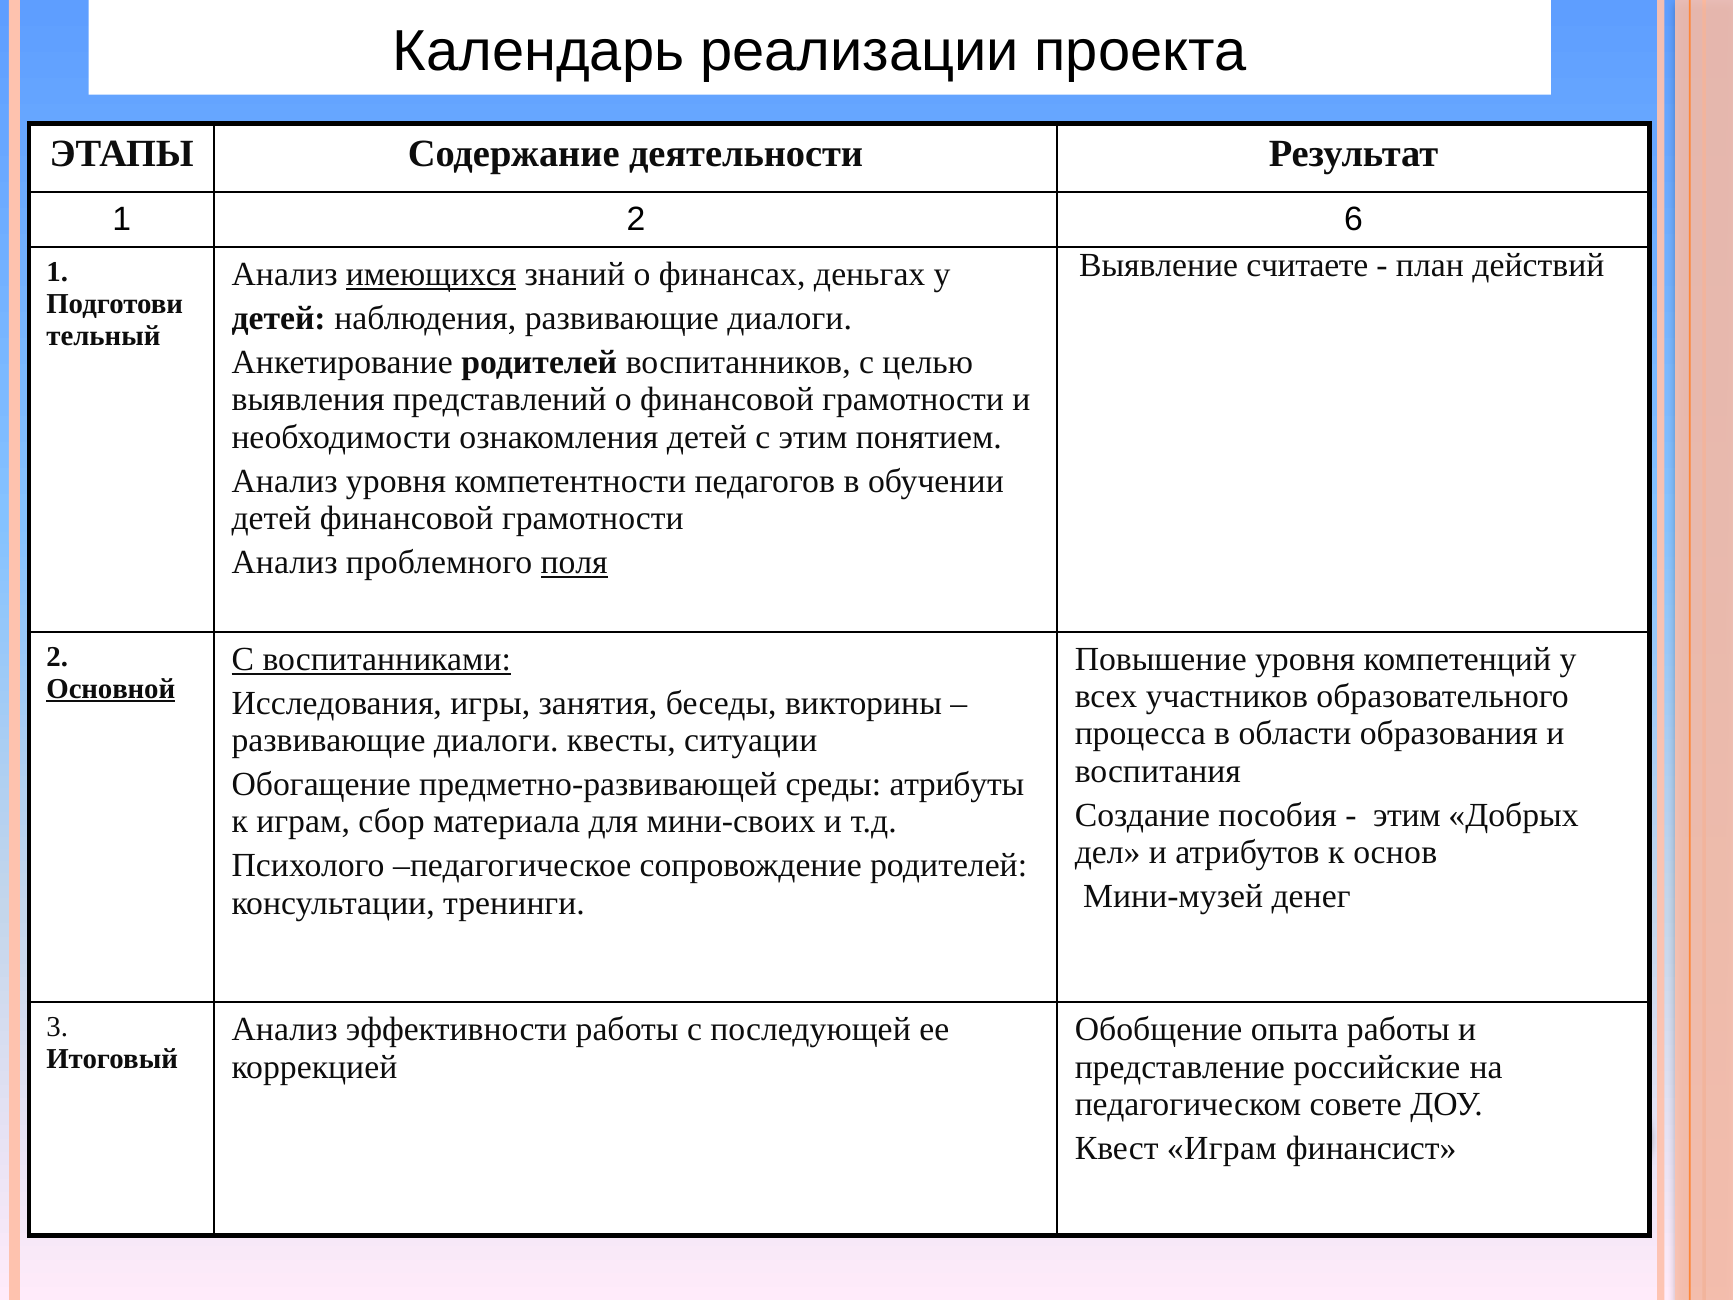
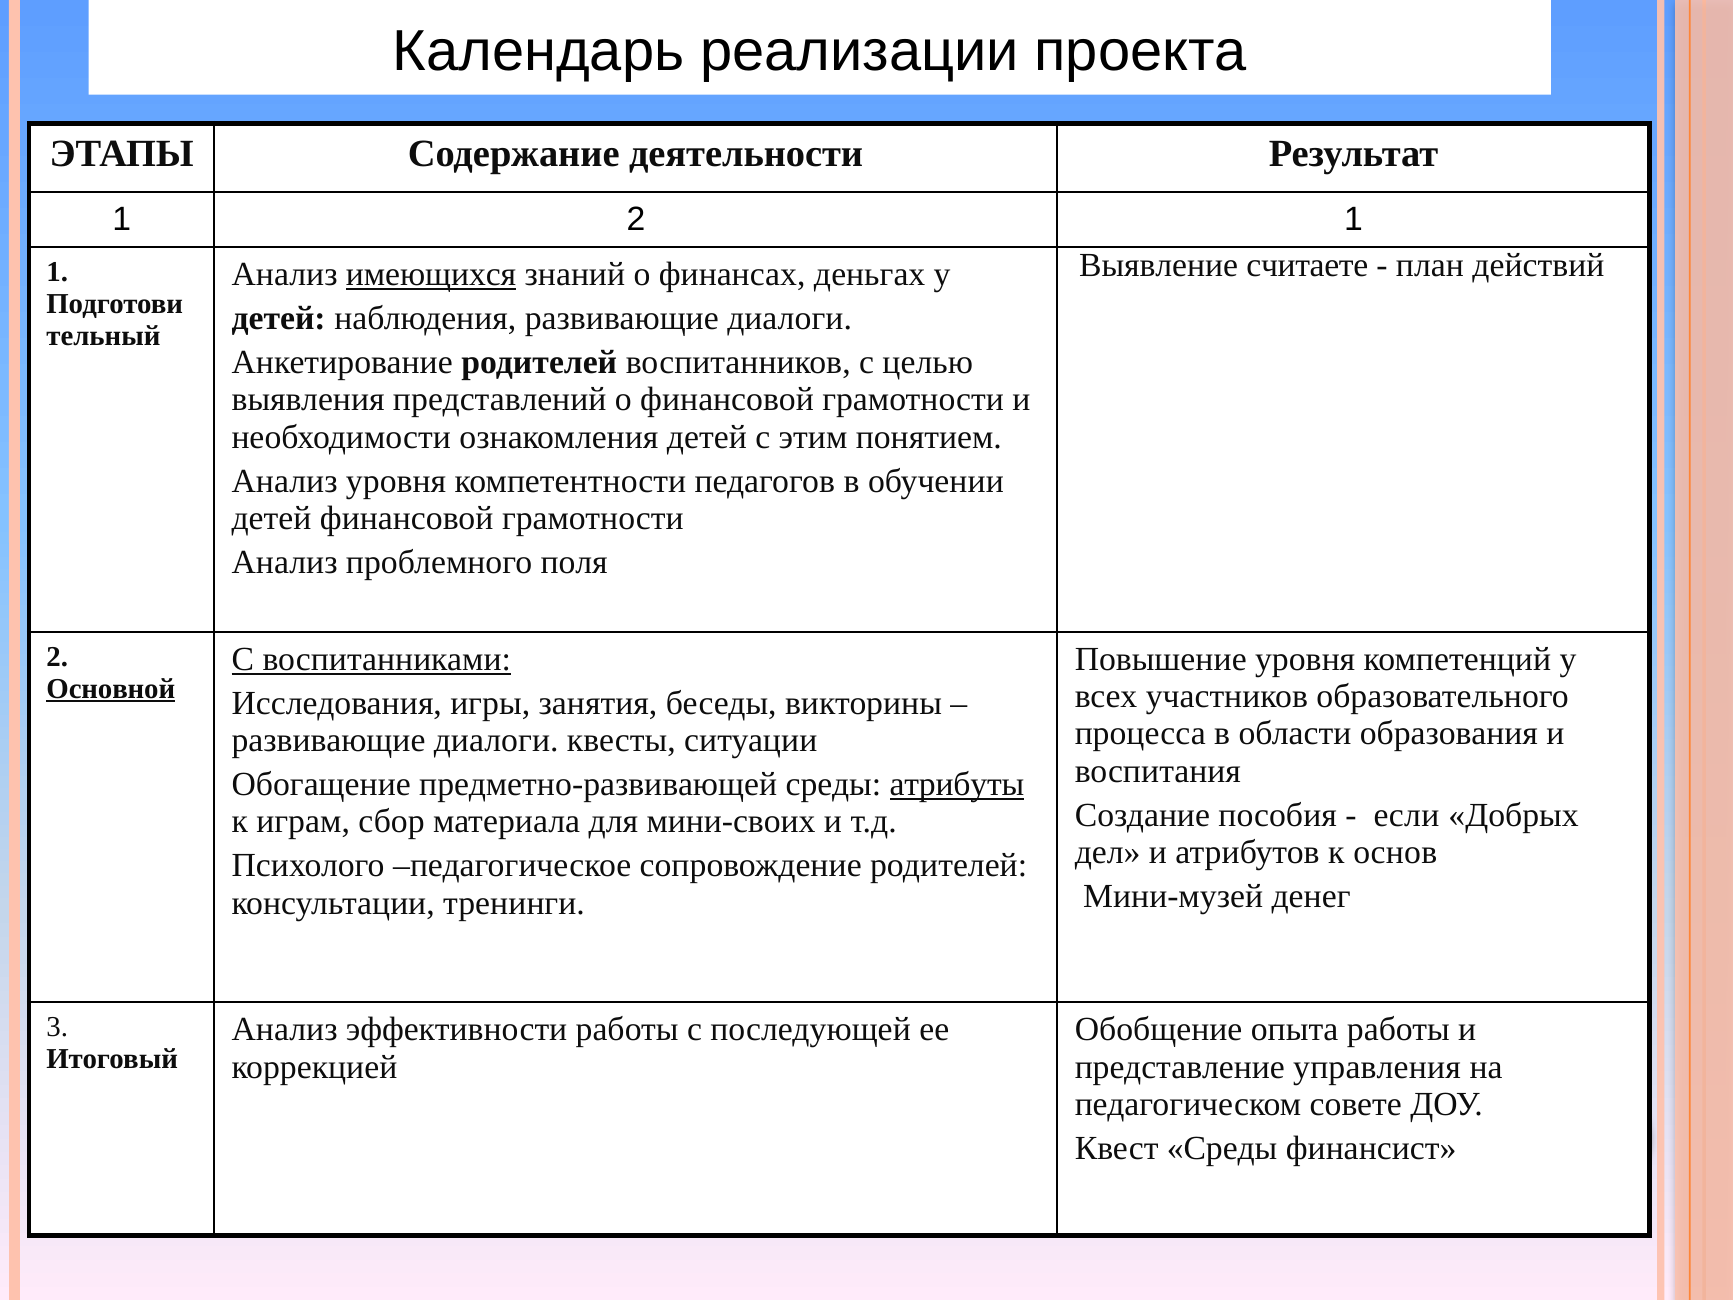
2 6: 6 -> 1
поля underline: present -> none
атрибуты underline: none -> present
этим at (1407, 815): этим -> если
российские: российские -> управления
Квест Играм: Играм -> Среды
